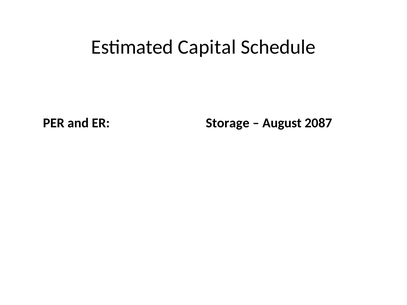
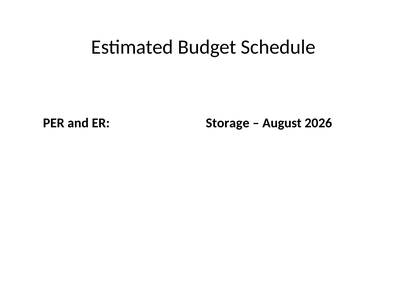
Capital: Capital -> Budget
2087: 2087 -> 2026
